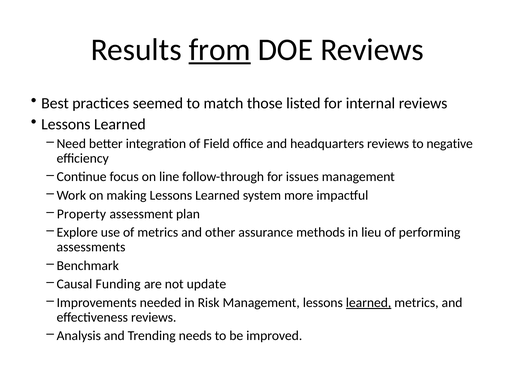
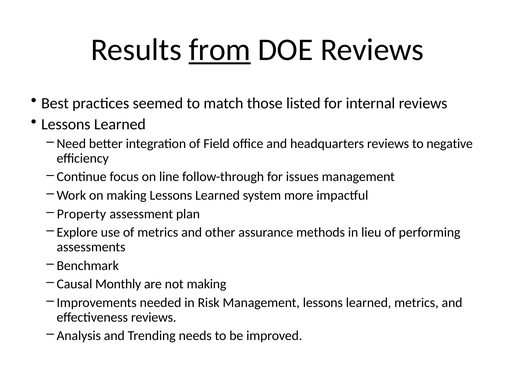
Funding: Funding -> Monthly
not update: update -> making
learned at (369, 303) underline: present -> none
